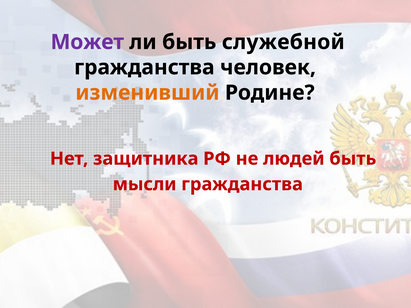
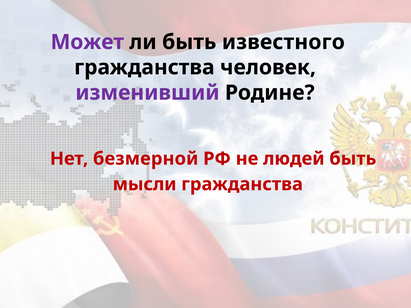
служебной: служебной -> известного
изменивший colour: orange -> purple
защитника: защитника -> безмерной
